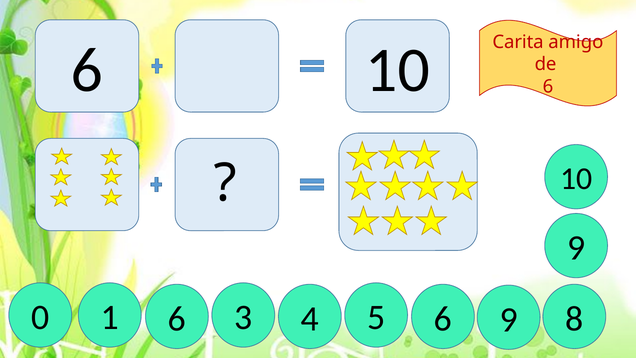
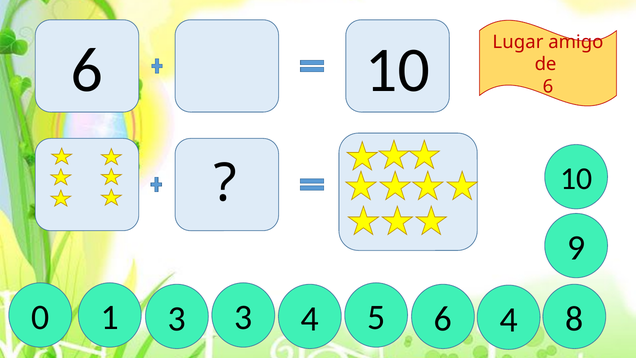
Carita: Carita -> Lugar
1 6: 6 -> 3
6 9: 9 -> 4
